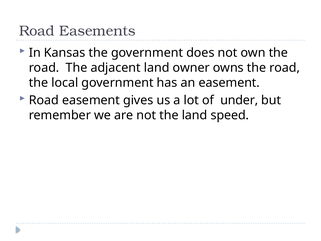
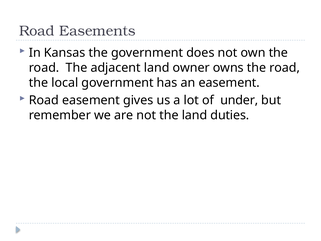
speed: speed -> duties
